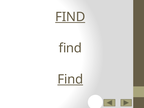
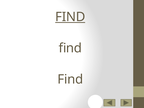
Find at (70, 79) underline: present -> none
